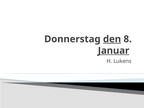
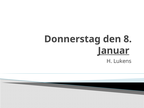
den underline: present -> none
